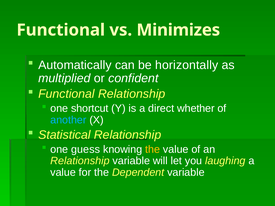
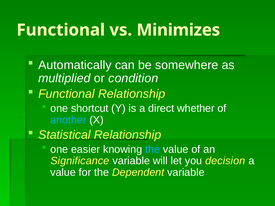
horizontally: horizontally -> somewhere
confident: confident -> condition
guess: guess -> easier
the at (153, 150) colour: yellow -> light blue
Relationship at (80, 161): Relationship -> Significance
laughing: laughing -> decision
